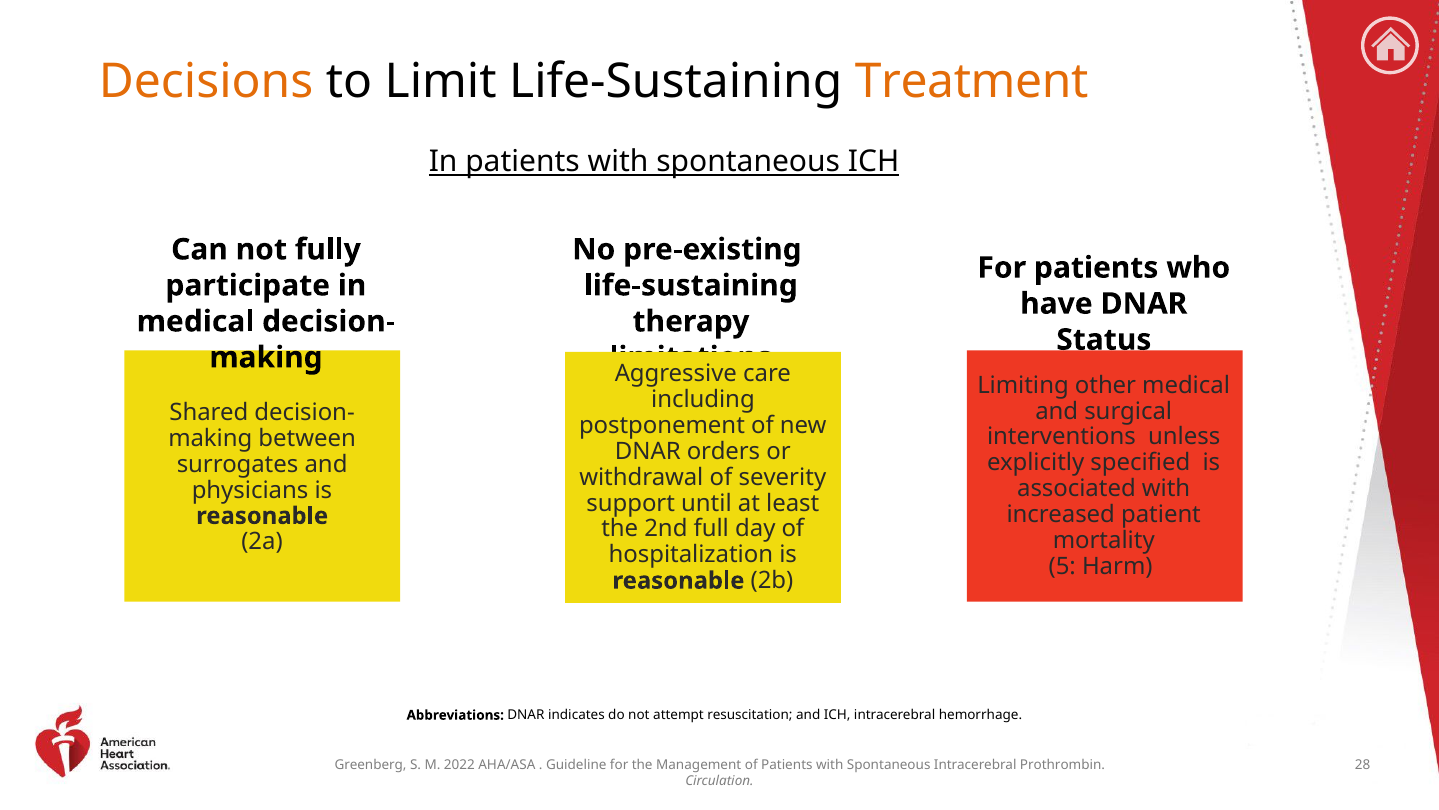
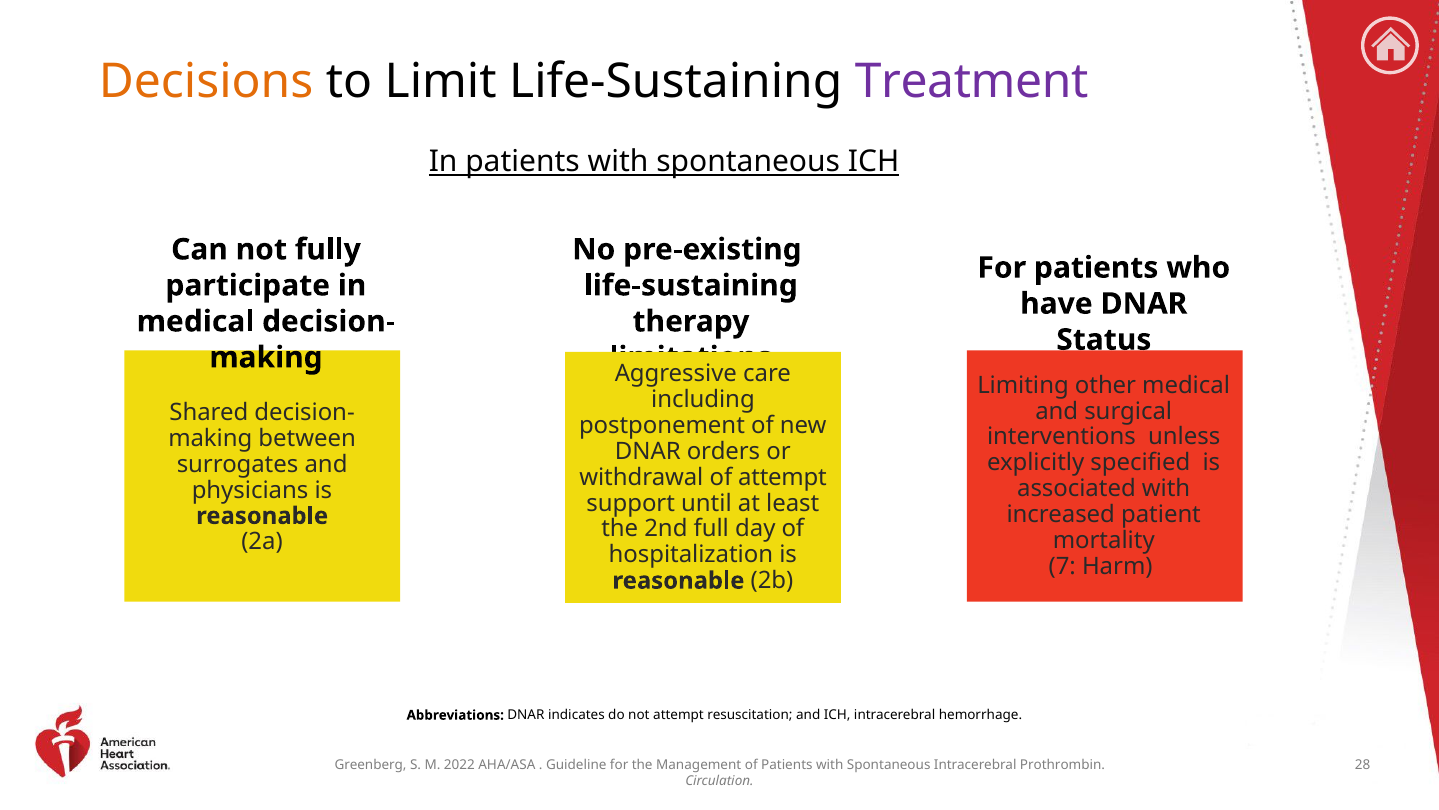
Treatment colour: orange -> purple
of severity: severity -> attempt
5: 5 -> 7
